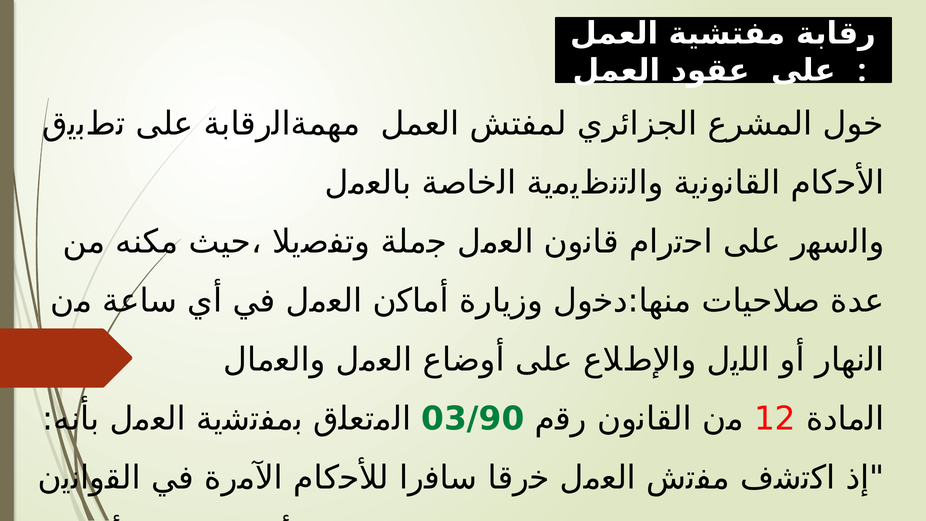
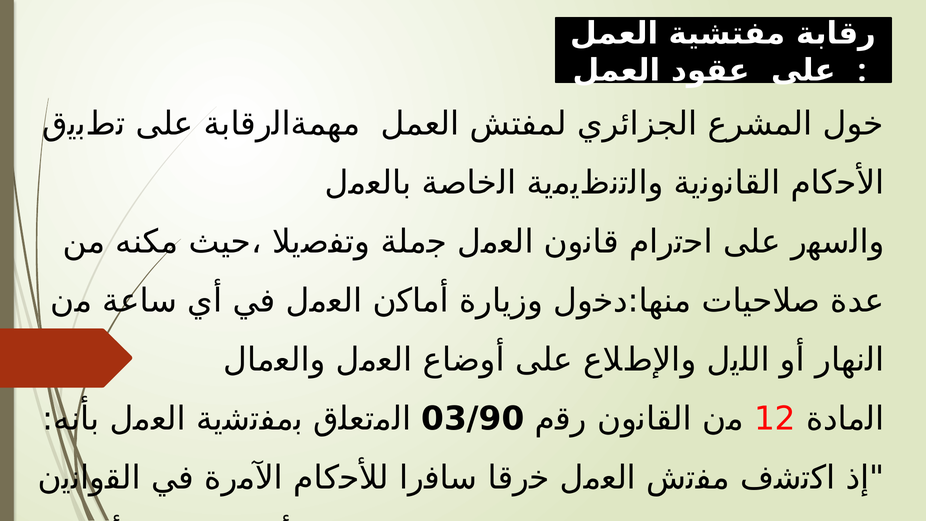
03/90 colour: green -> black
